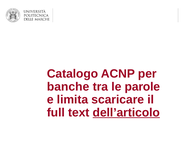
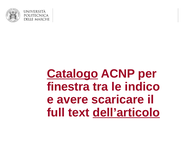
Catalogo underline: none -> present
banche: banche -> finestra
parole: parole -> indico
limita: limita -> avere
